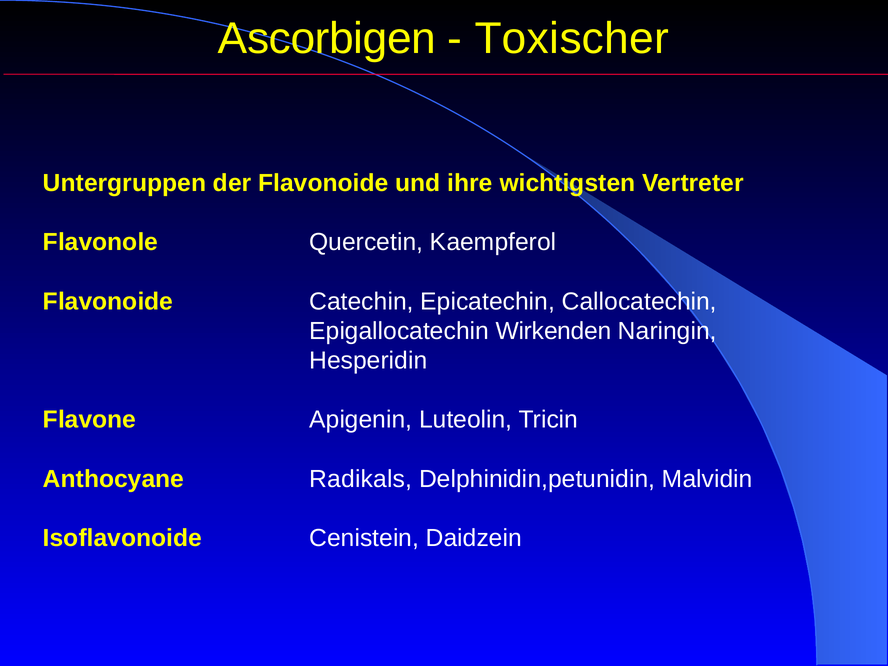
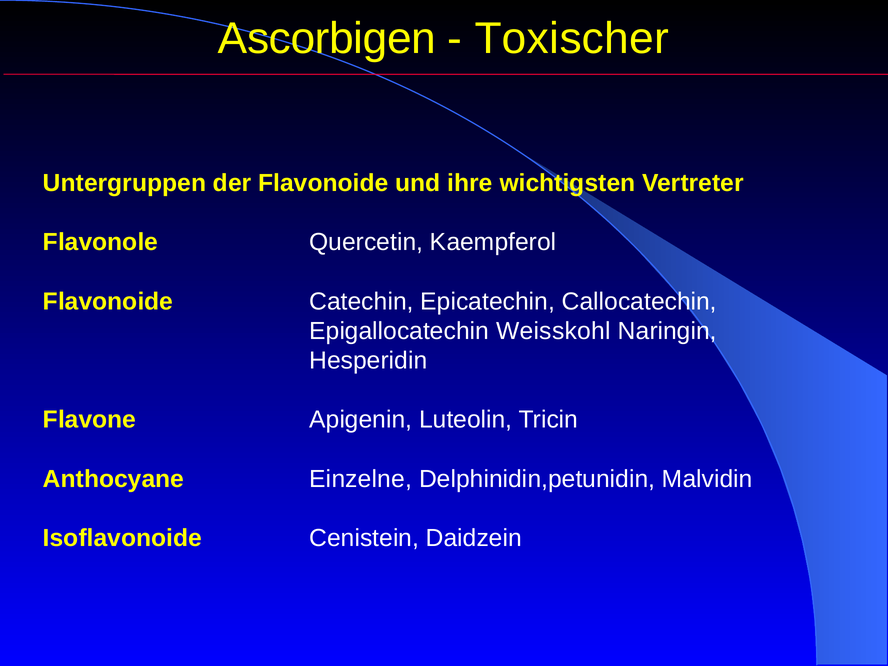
Wirkenden: Wirkenden -> Weisskohl
Radikals: Radikals -> Einzelne
